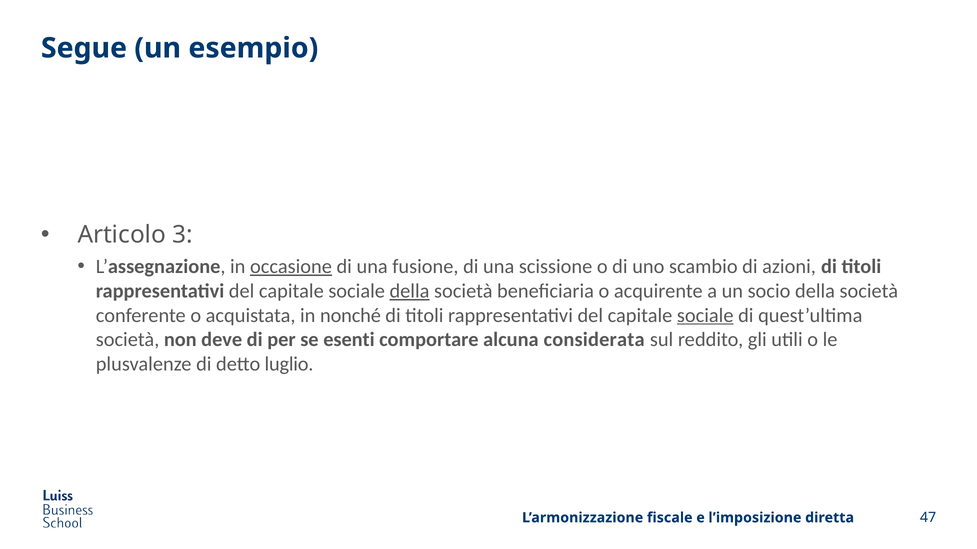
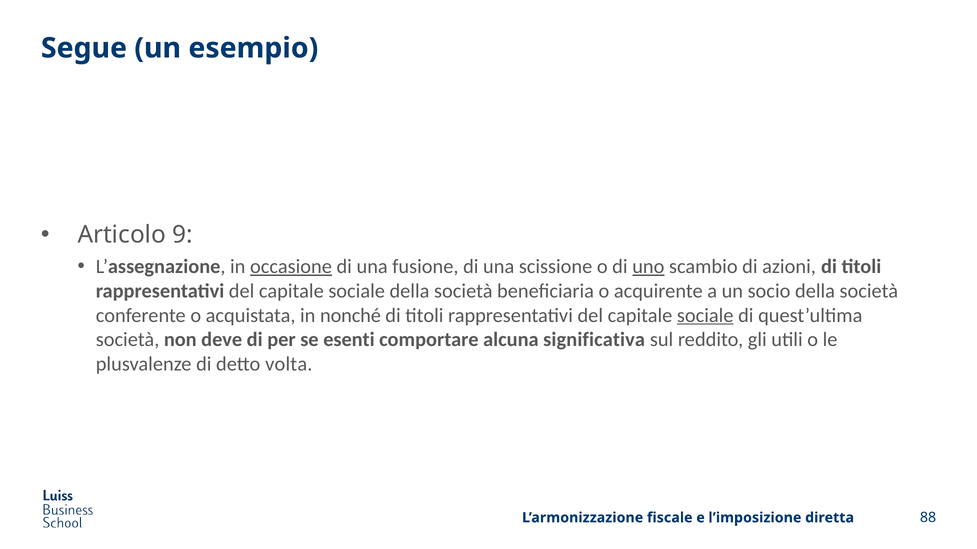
3: 3 -> 9
uno underline: none -> present
della at (409, 291) underline: present -> none
considerata: considerata -> significativa
luglio: luglio -> volta
47: 47 -> 88
